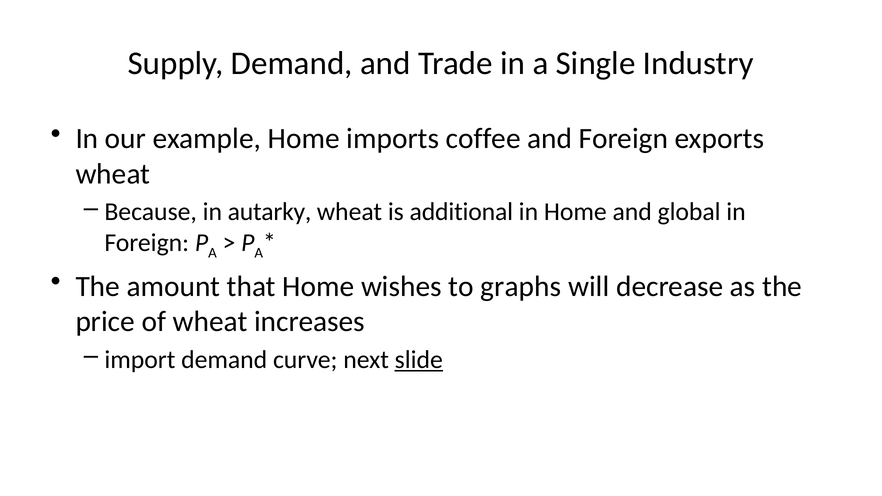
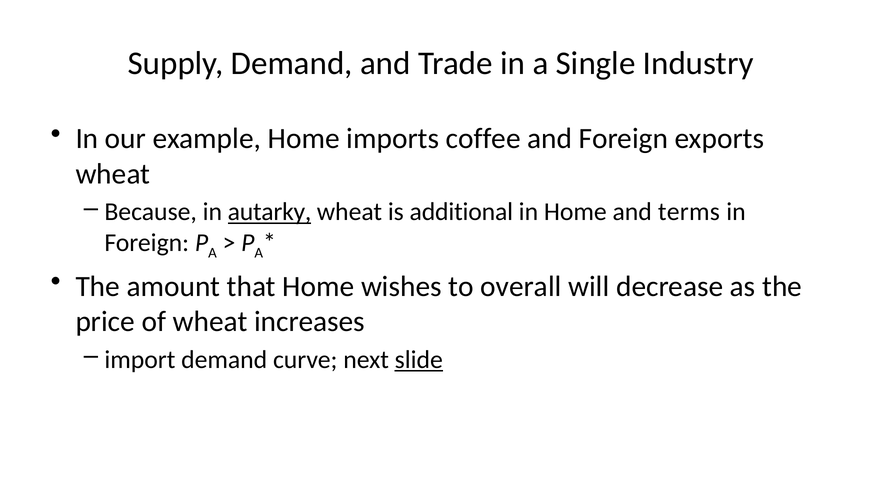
autarky underline: none -> present
global: global -> terms
graphs: graphs -> overall
